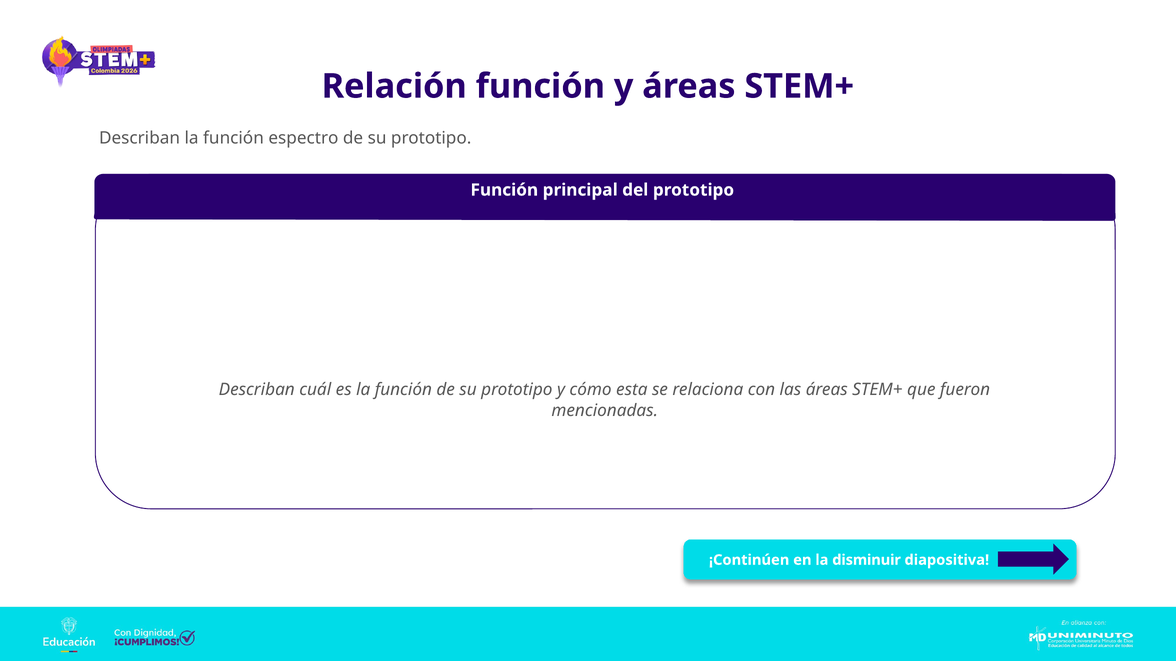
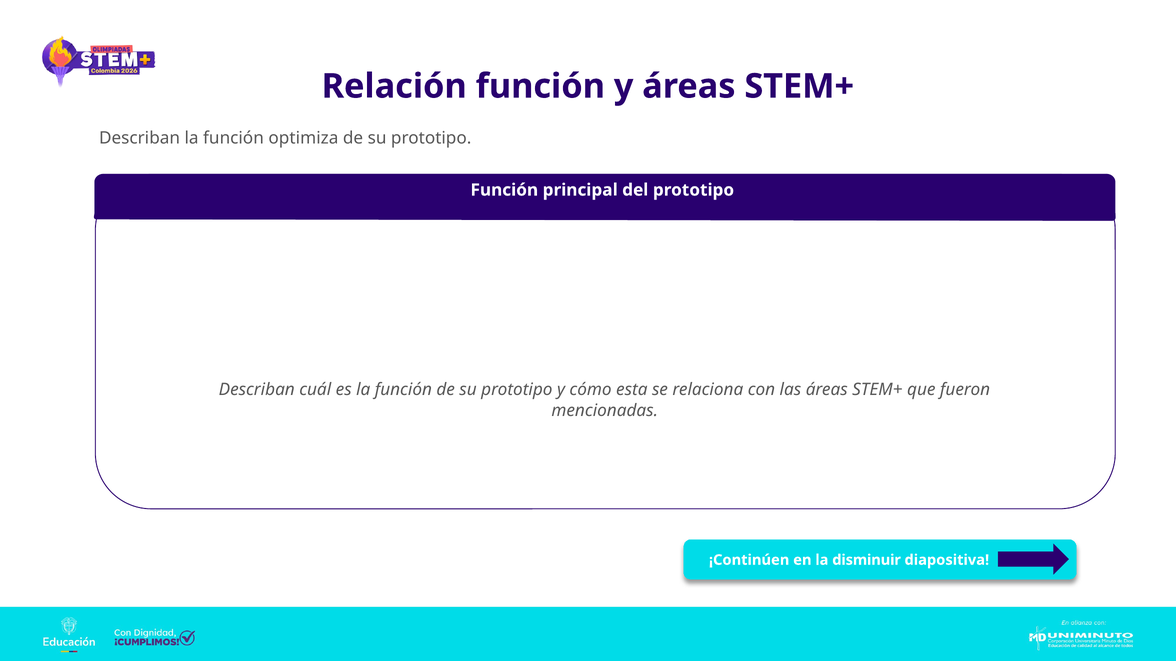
espectro: espectro -> optimiza
